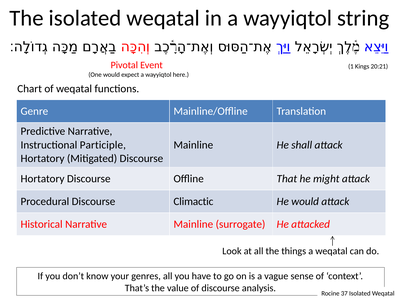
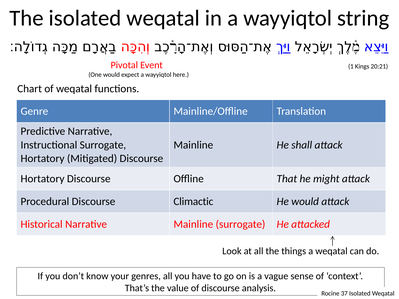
Instructional Participle: Participle -> Surrogate
